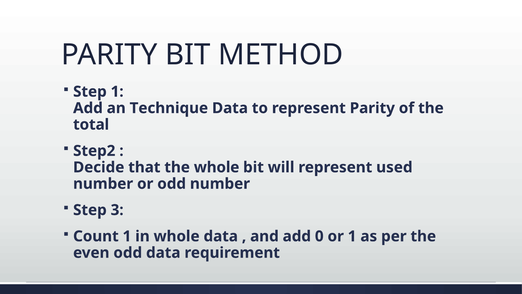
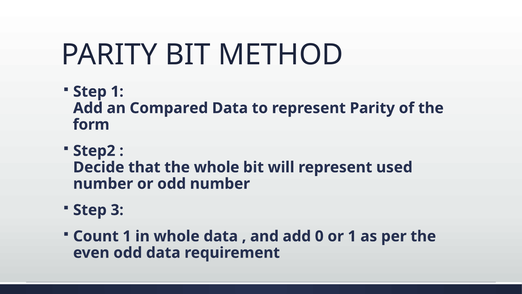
Technique: Technique -> Compared
total: total -> form
